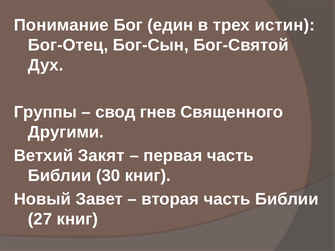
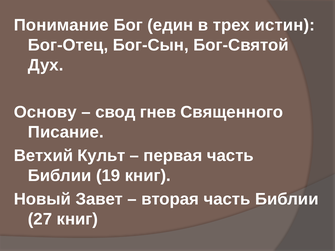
Группы: Группы -> Основу
Другими: Другими -> Писание
Закят: Закят -> Культ
30: 30 -> 19
